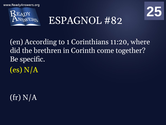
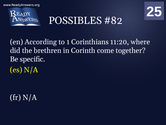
ESPAGNOL: ESPAGNOL -> POSSIBLES
